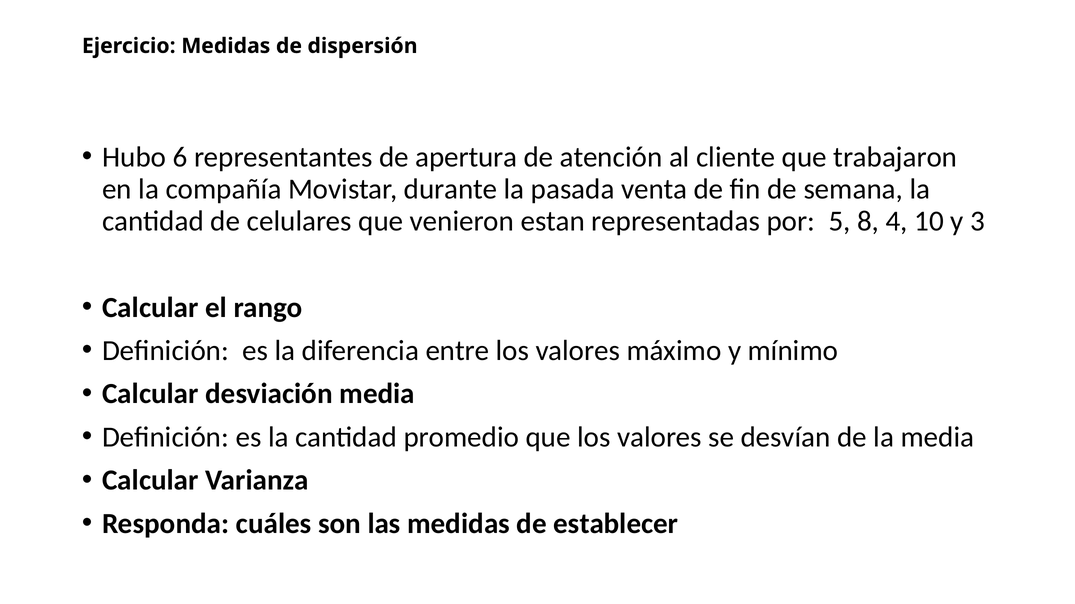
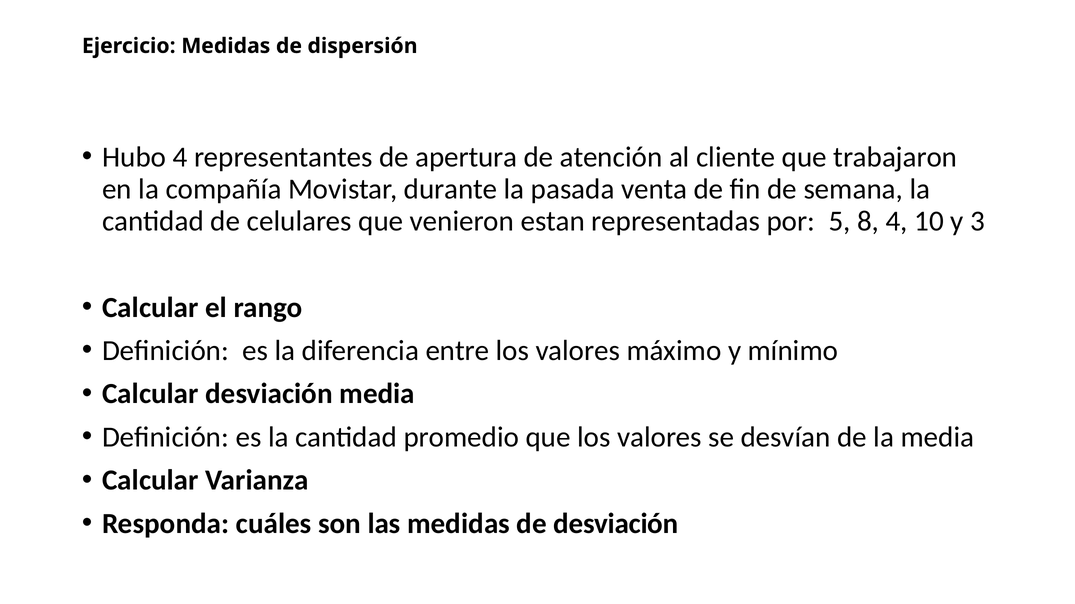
Hubo 6: 6 -> 4
de establecer: establecer -> desviación
